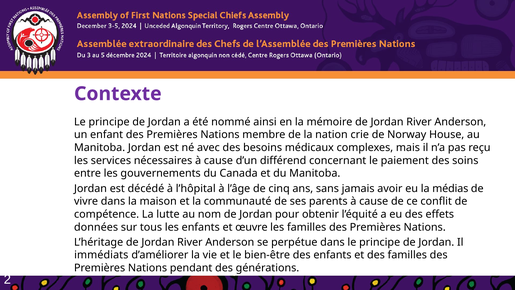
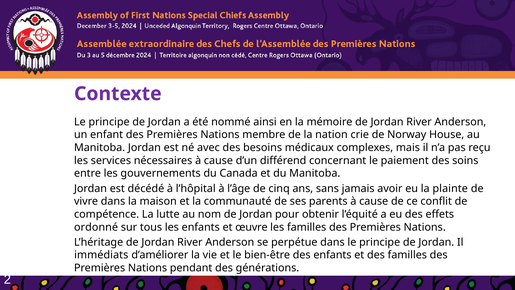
médias: médias -> plainte
données: données -> ordonné
